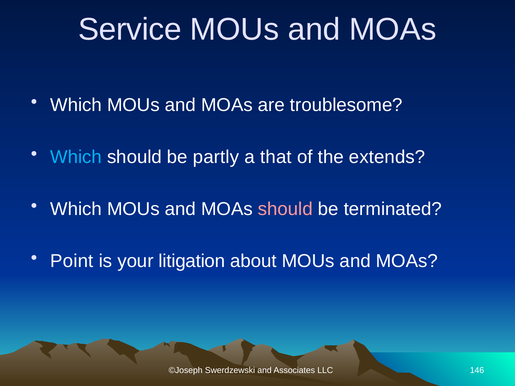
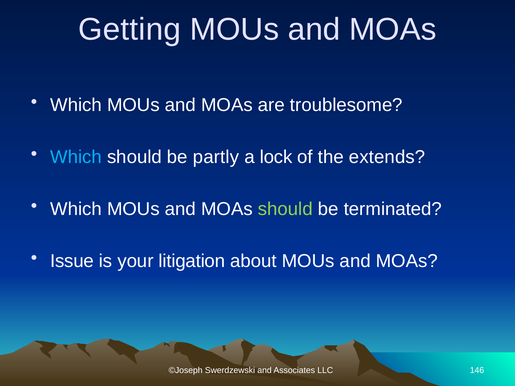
Service: Service -> Getting
that: that -> lock
should at (285, 209) colour: pink -> light green
Point: Point -> Issue
